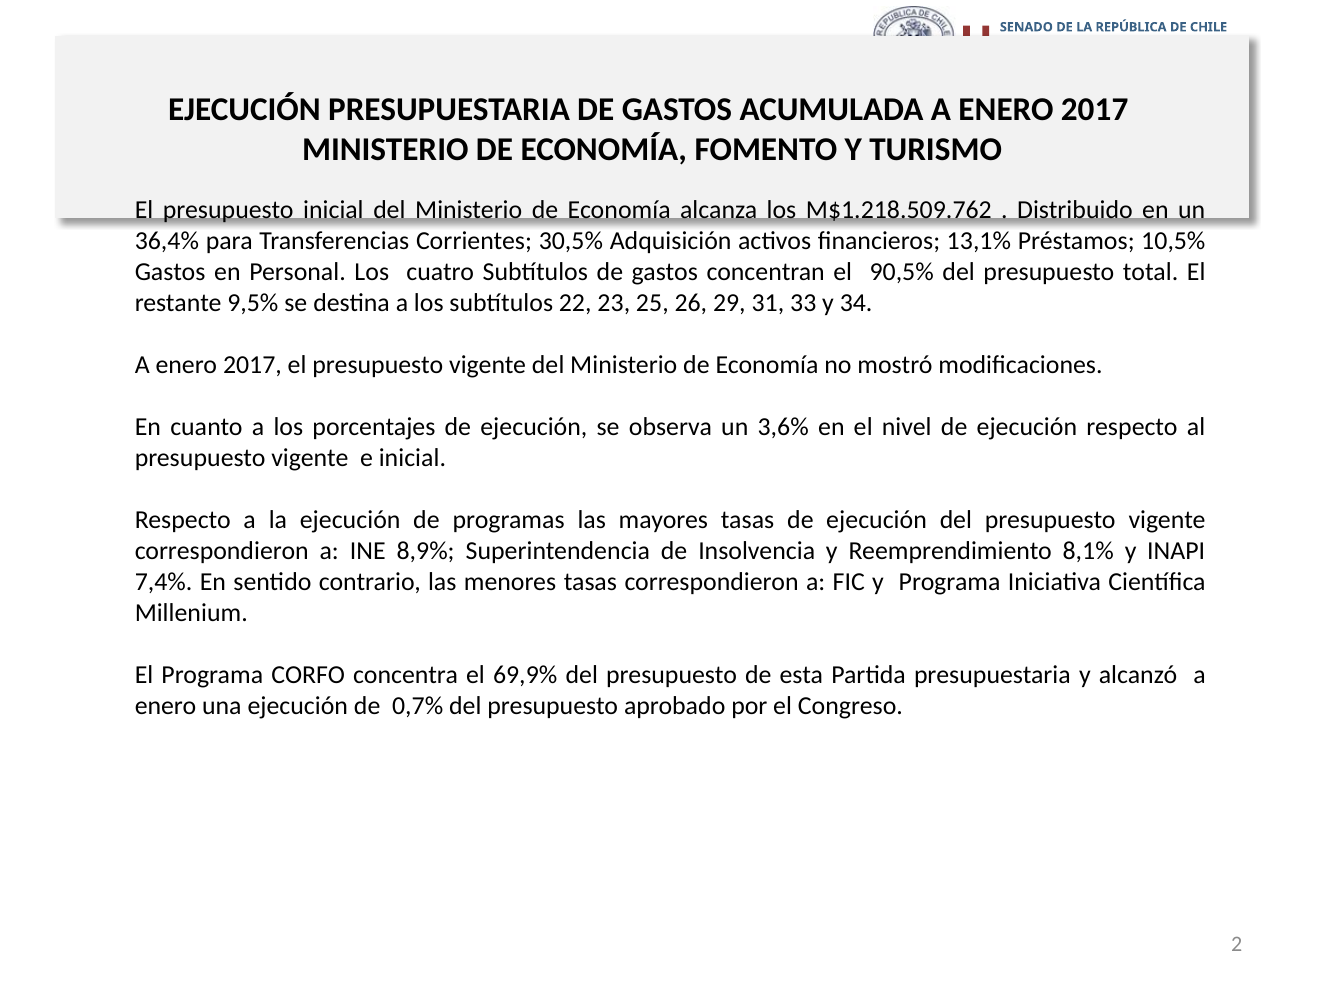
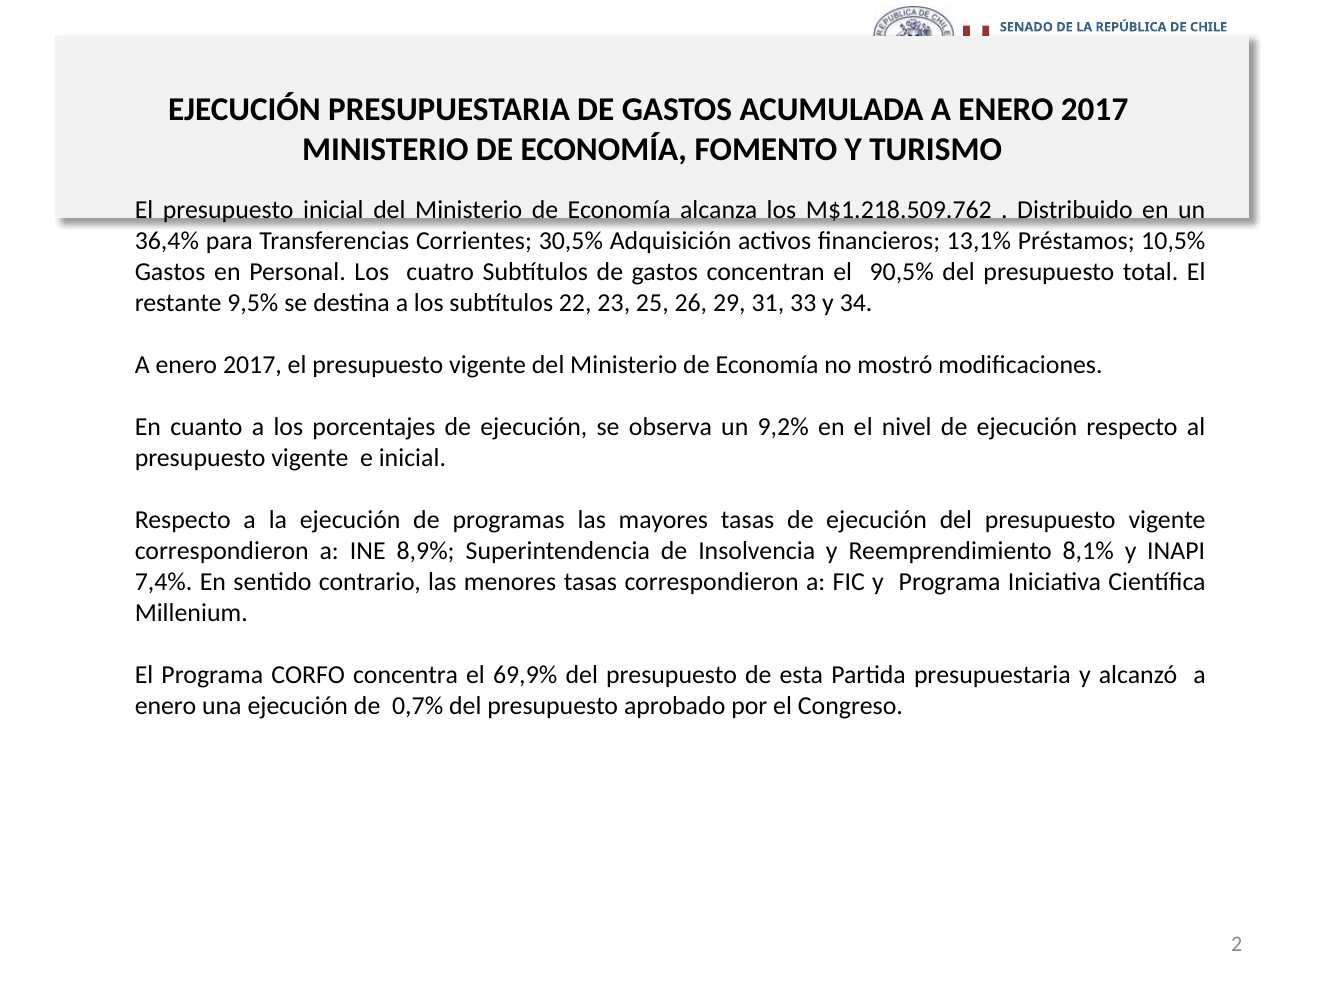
3,6%: 3,6% -> 9,2%
